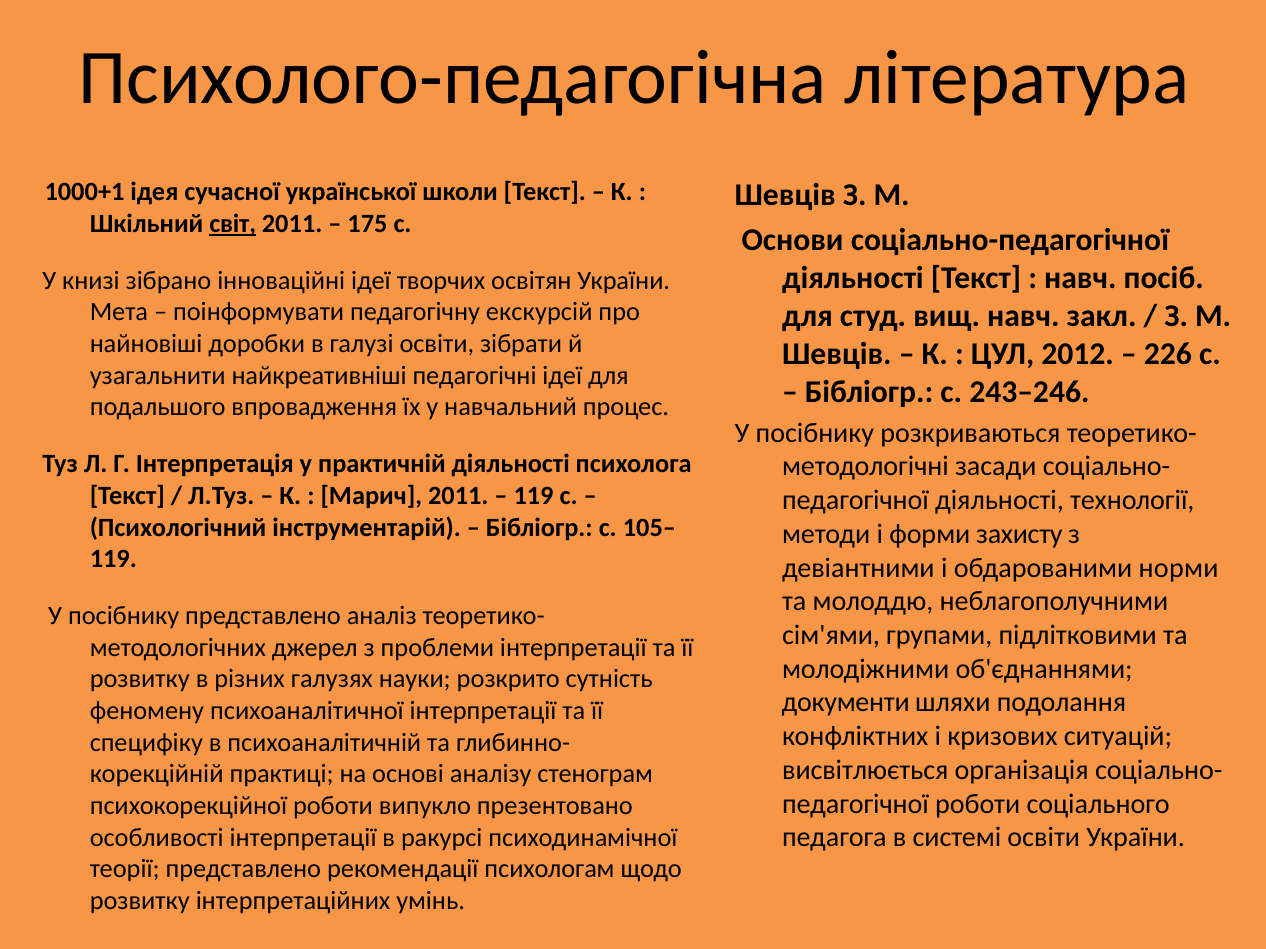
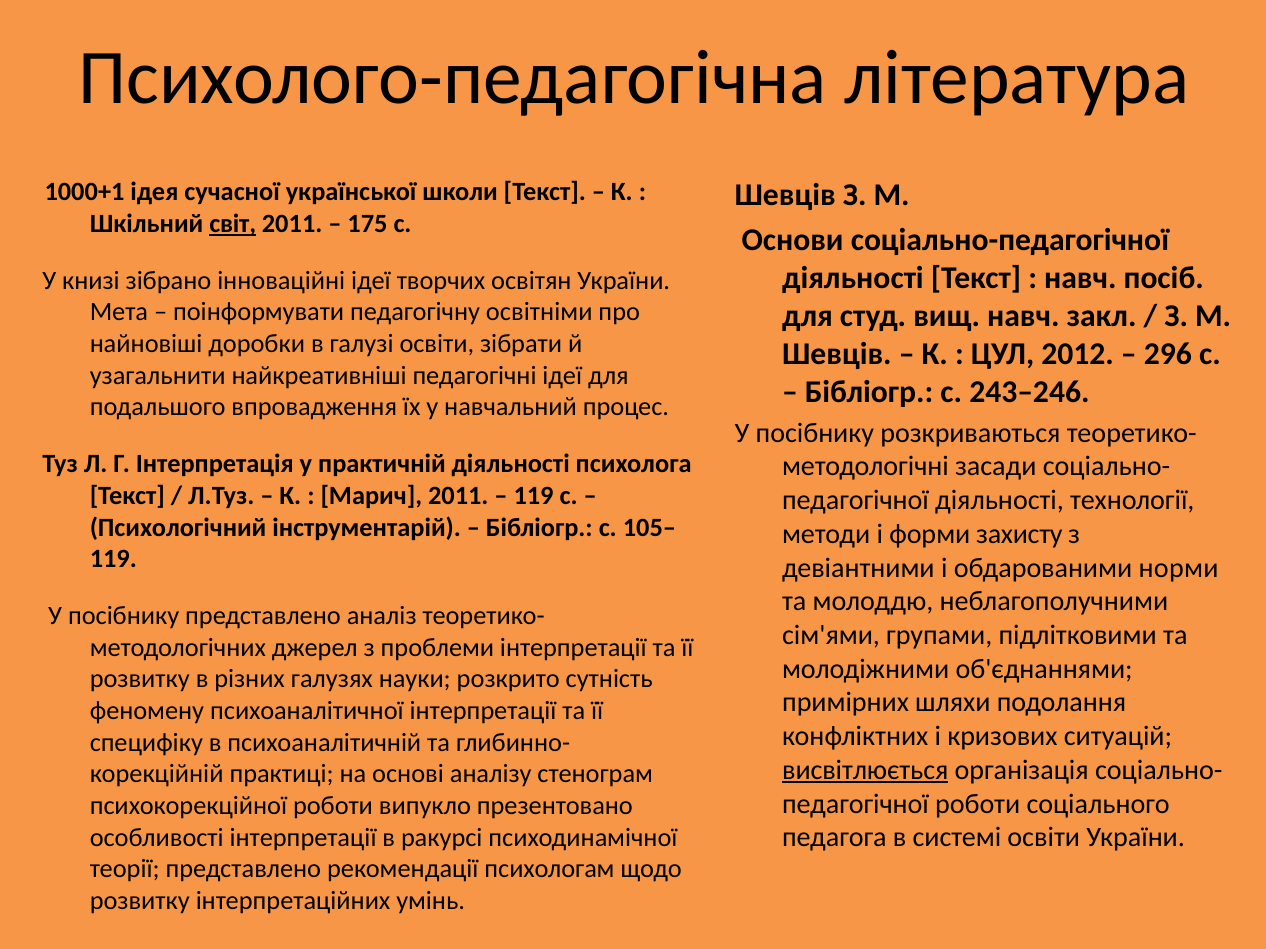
екскурсій: екскурсій -> освітніми
226: 226 -> 296
документи: документи -> примірних
висвітлюється underline: none -> present
